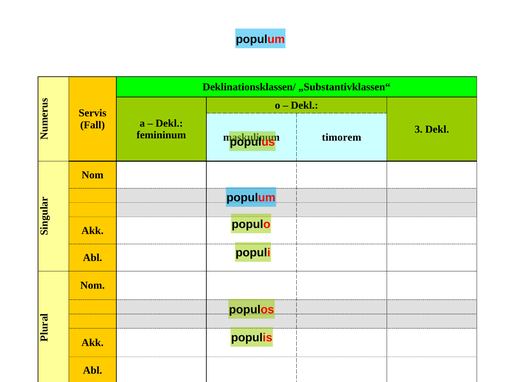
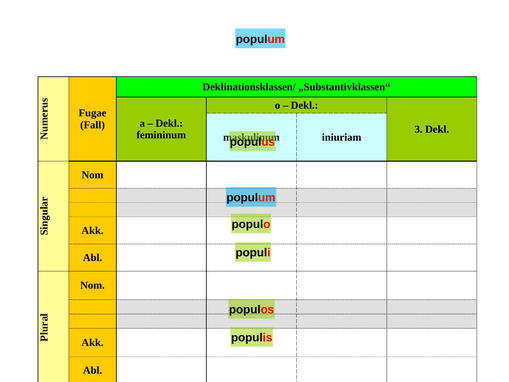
Servis: Servis -> Fugae
timorem: timorem -> iniuriam
